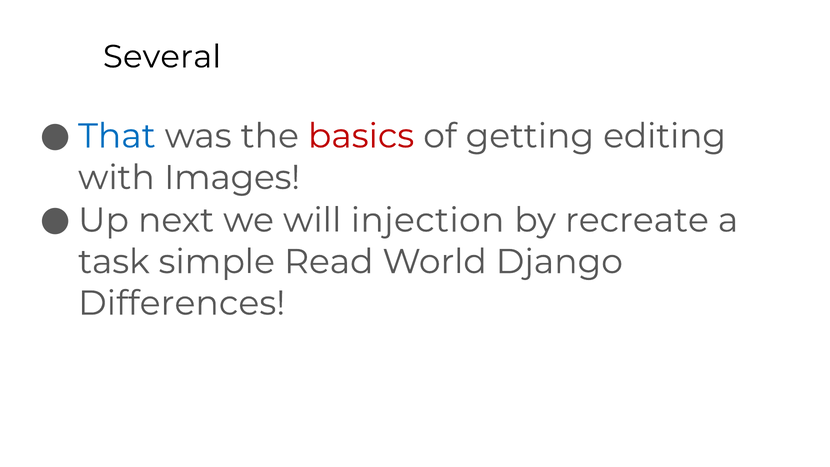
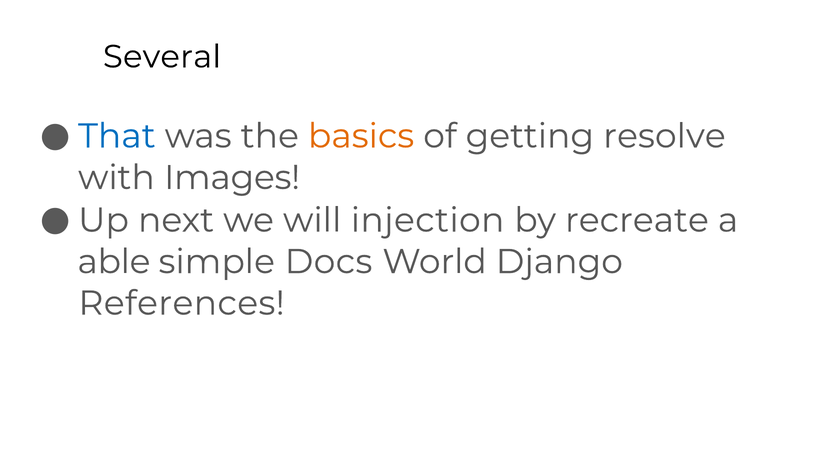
basics colour: red -> orange
editing: editing -> resolve
task: task -> able
Read: Read -> Docs
Differences: Differences -> References
